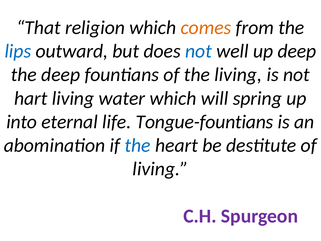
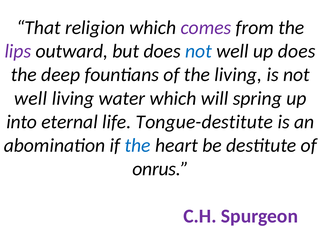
comes colour: orange -> purple
lips colour: blue -> purple
up deep: deep -> does
hart at (31, 98): hart -> well
Tongue-fountians: Tongue-fountians -> Tongue-destitute
living at (160, 169): living -> onrus
